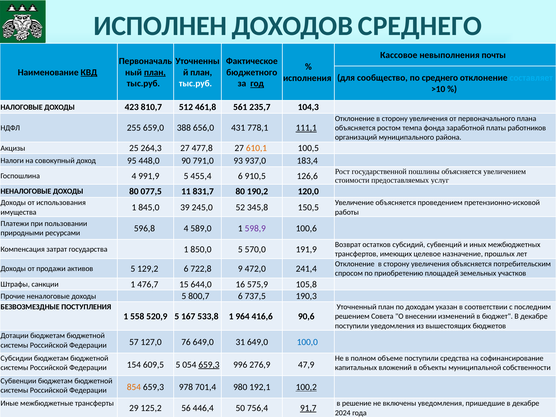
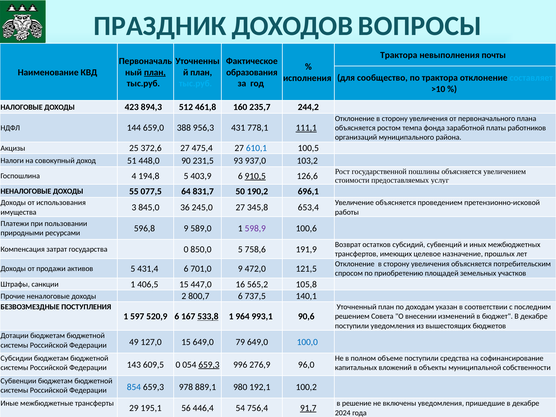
ИСПОЛНЕН: ИСПОЛНЕН -> ПРАЗДНИК
ДОХОДОВ СРЕДНЕГО: СРЕДНЕГО -> ВОПРОСЫ
Кассовое at (399, 55): Кассовое -> Трактора
КВД underline: present -> none
бюджетного: бюджетного -> образования
по среднего: среднего -> трактора
тыс.руб at (195, 84) colour: white -> light blue
год underline: present -> none
810,7: 810,7 -> 894,3
561: 561 -> 160
104,3: 104,3 -> 244,2
255: 255 -> 144
656,0: 656,0 -> 956,3
264,3: 264,3 -> 372,6
477,8: 477,8 -> 475,4
610,1 colour: orange -> blue
95: 95 -> 51
791,0: 791,0 -> 231,5
183,4: 183,4 -> 103,2
991,9: 991,9 -> 194,8
455,4: 455,4 -> 403,9
910,5 underline: none -> present
ДОХОДЫ 80: 80 -> 55
11: 11 -> 64
831,7 80: 80 -> 50
120,0: 120,0 -> 696,1
имущества 1: 1 -> 3
39: 39 -> 36
245,0 52: 52 -> 27
150,5: 150,5 -> 653,4
596,8 4: 4 -> 9
государства 1: 1 -> 0
570,0: 570,0 -> 758,6
129,2: 129,2 -> 431,4
722,8: 722,8 -> 701,0
241,4: 241,4 -> 121,5
476,7: 476,7 -> 406,5
644,0: 644,0 -> 447,0
575,9: 575,9 -> 565,2
доходы 5: 5 -> 2
190,3: 190,3 -> 140,1
558: 558 -> 597
520,9 5: 5 -> 6
533,8 underline: none -> present
416,6: 416,6 -> 993,1
57: 57 -> 49
127,0 76: 76 -> 15
31: 31 -> 79
154: 154 -> 143
609,5 5: 5 -> 0
47,9: 47,9 -> 96,0
854 colour: orange -> blue
701,4: 701,4 -> 889,1
100,2 underline: present -> none
125,2: 125,2 -> 195,1
50: 50 -> 54
